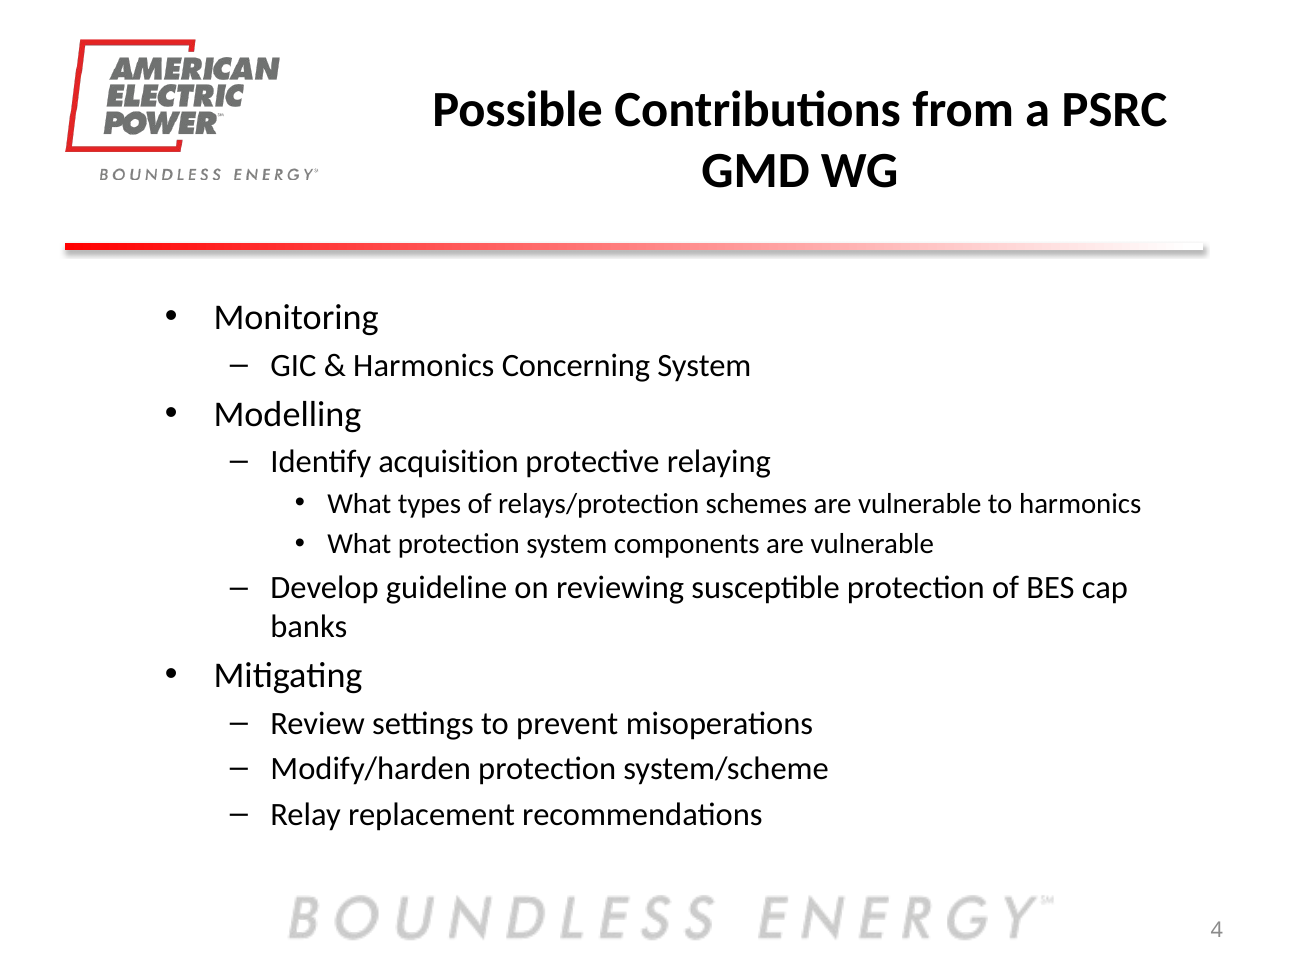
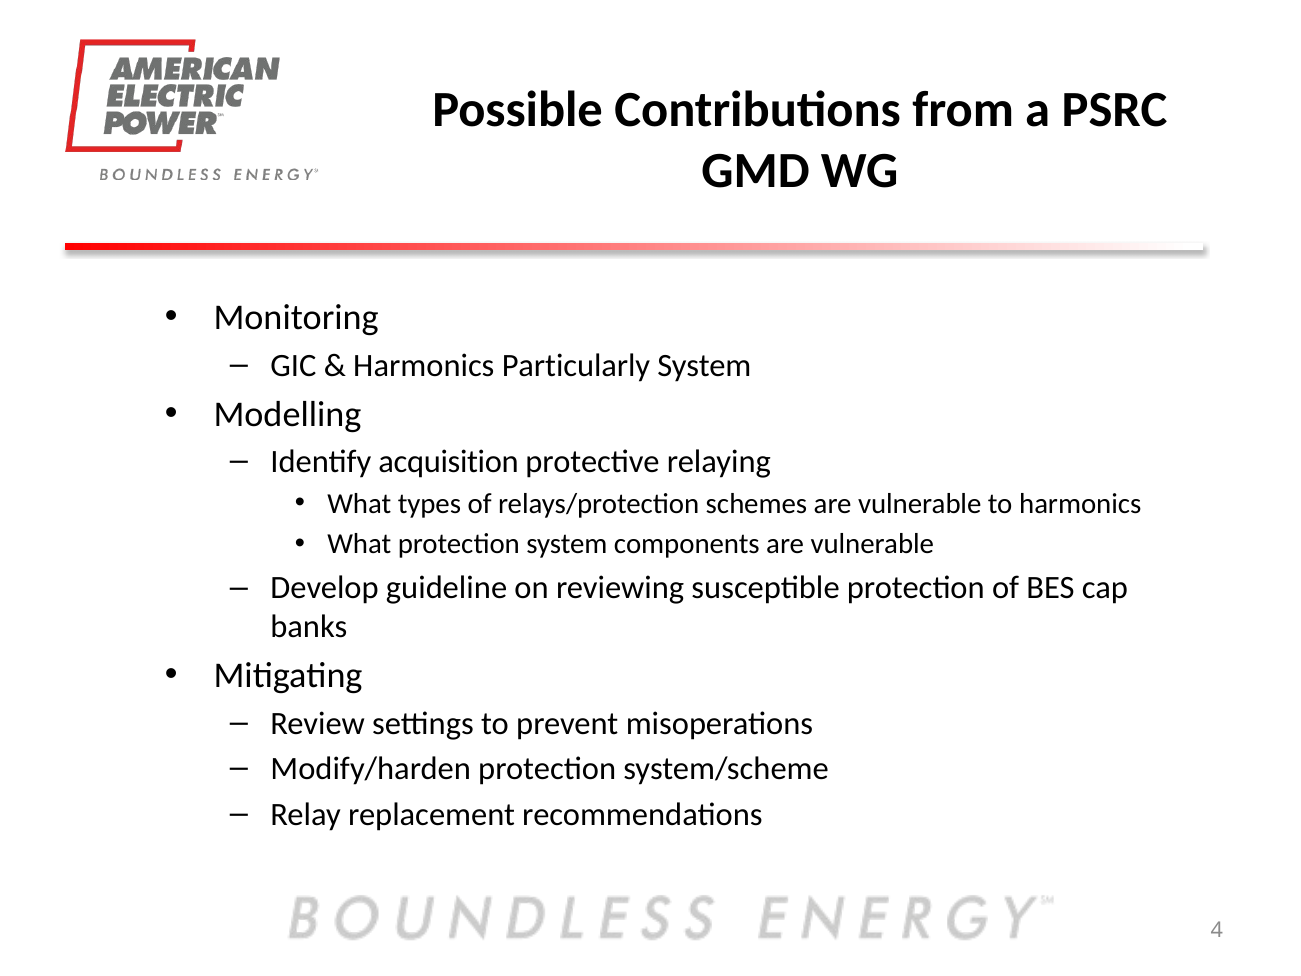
Concerning: Concerning -> Particularly
